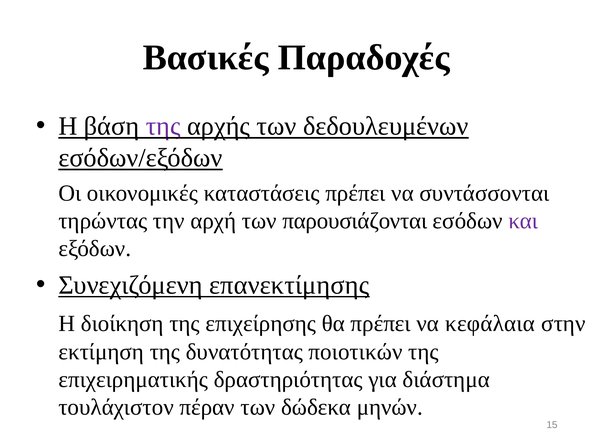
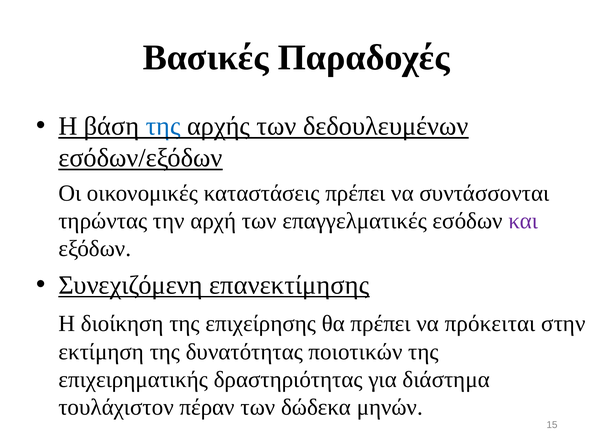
της at (163, 126) colour: purple -> blue
παρουσιάζονται: παρουσιάζονται -> επαγγελματικές
κεφάλαια: κεφάλαια -> πρόκειται
